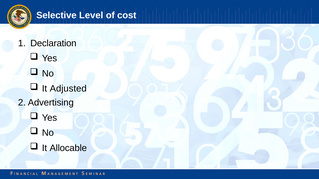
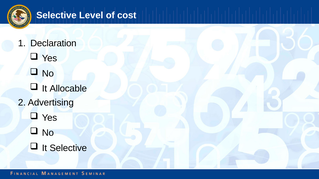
Adjusted: Adjusted -> Allocable
It Allocable: Allocable -> Selective
